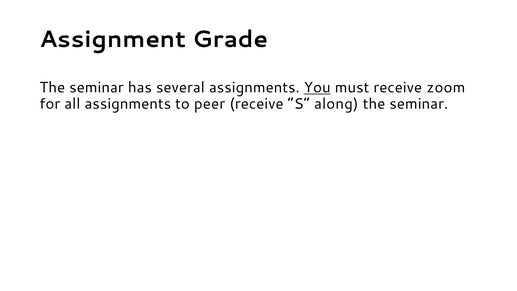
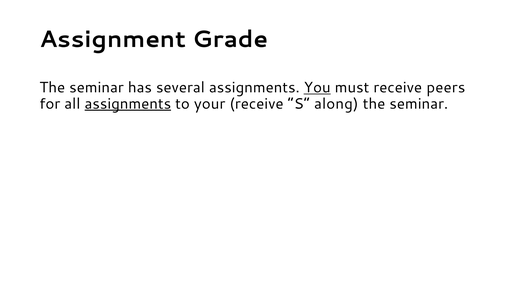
zoom: zoom -> peers
assignments at (128, 104) underline: none -> present
peer: peer -> your
